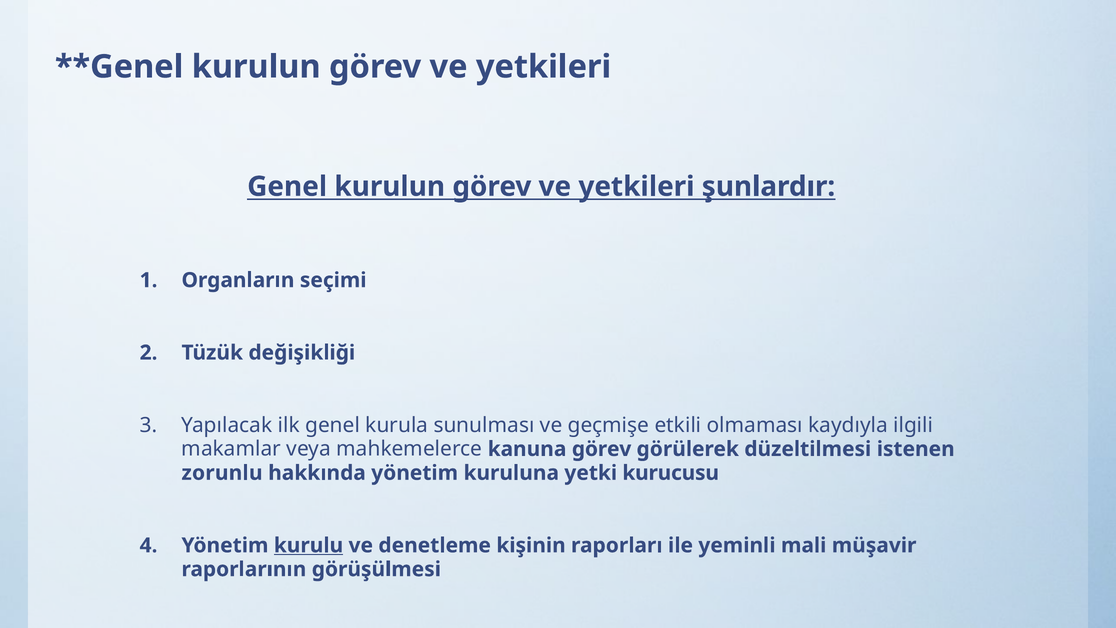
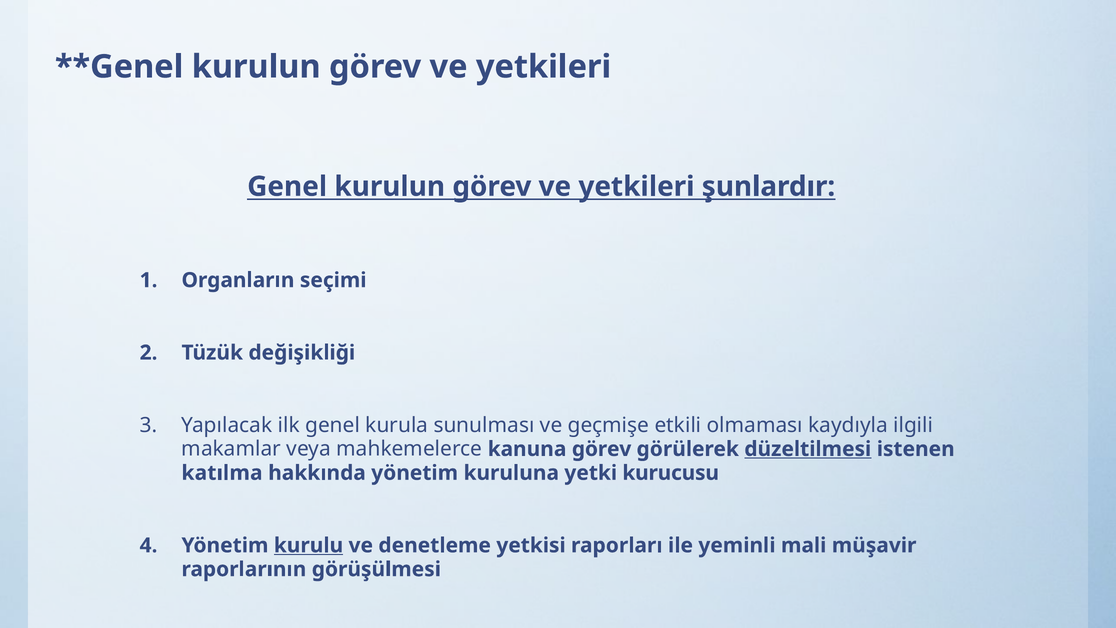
düzeltilmesi underline: none -> present
zorunlu: zorunlu -> katılma
kişinin: kişinin -> yetkisi
